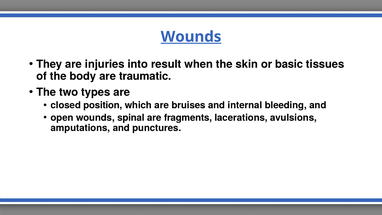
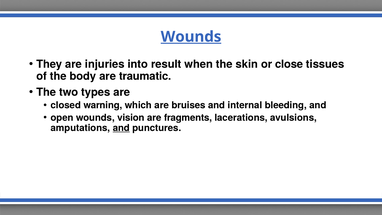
basic: basic -> close
position: position -> warning
spinal: spinal -> vision
and at (121, 128) underline: none -> present
